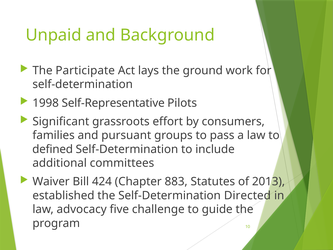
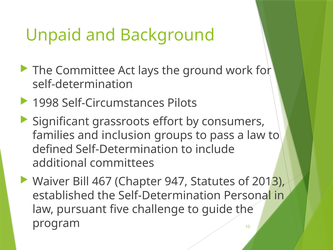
Participate: Participate -> Committee
Self-Representative: Self-Representative -> Self-Circumstances
pursuant: pursuant -> inclusion
424: 424 -> 467
883: 883 -> 947
Directed: Directed -> Personal
advocacy: advocacy -> pursuant
